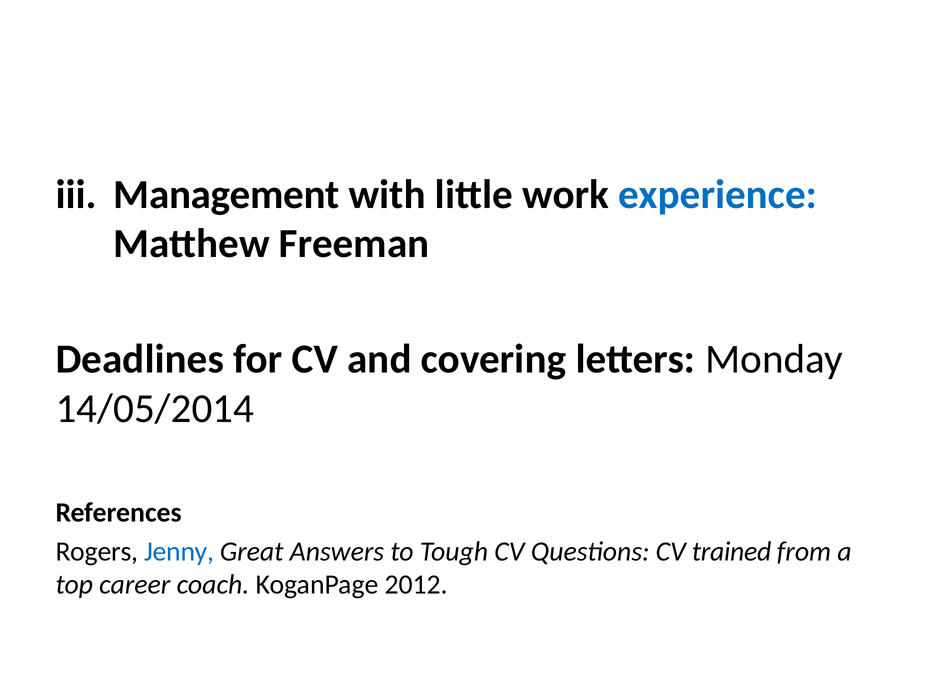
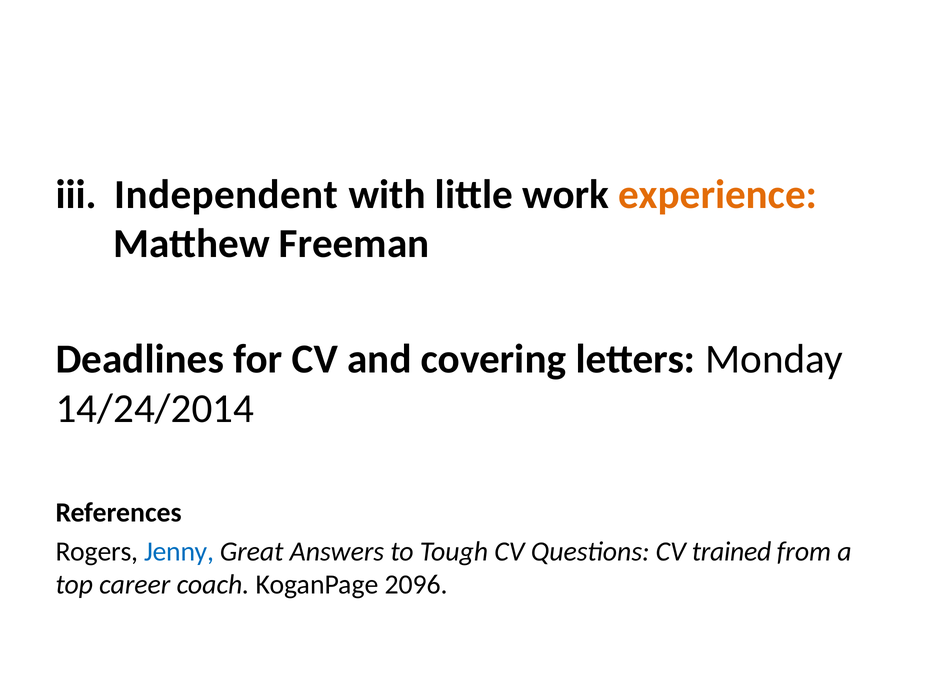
Management: Management -> Independent
experience colour: blue -> orange
14/05/2014: 14/05/2014 -> 14/24/2014
2012: 2012 -> 2096
